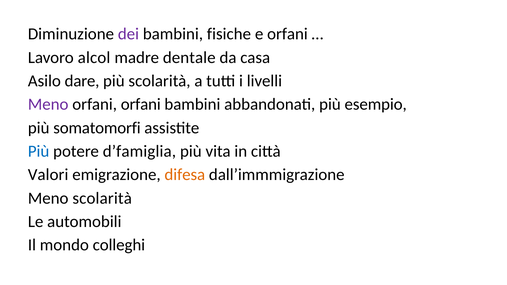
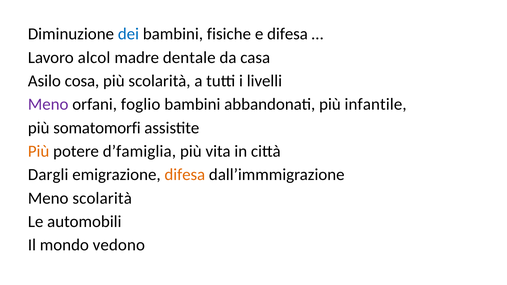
dei colour: purple -> blue
e orfani: orfani -> difesa
dare: dare -> cosa
orfani orfani: orfani -> foglio
esempio: esempio -> infantile
Più at (39, 151) colour: blue -> orange
Valori: Valori -> Dargli
colleghi: colleghi -> vedono
